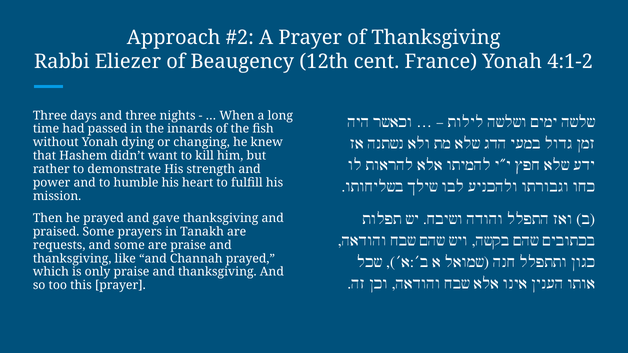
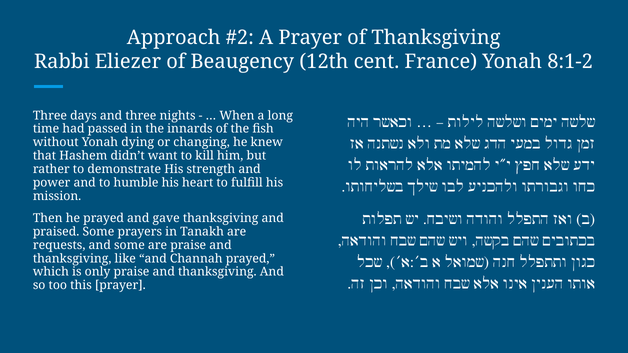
4:1-2: 4:1-2 -> 8:1-2
